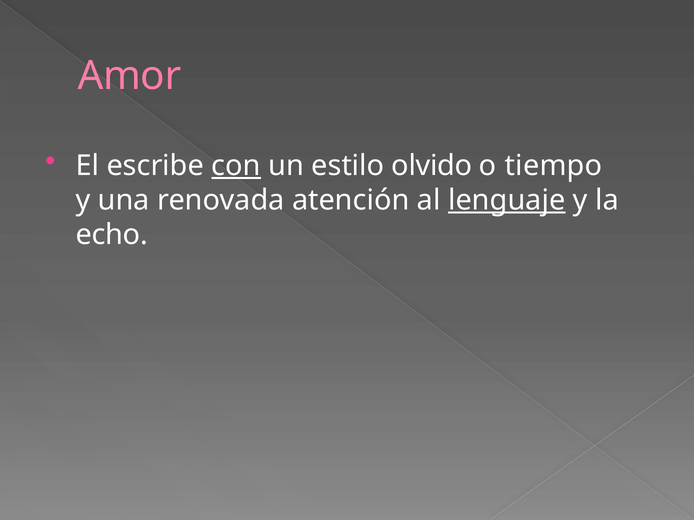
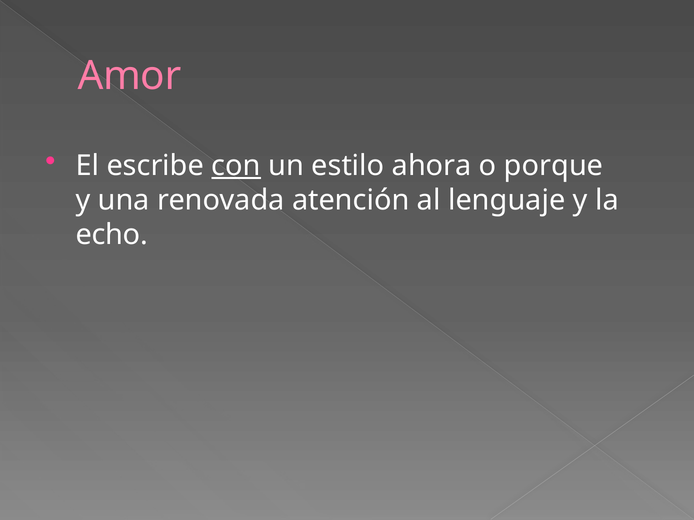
olvido: olvido -> ahora
tiempo: tiempo -> porque
lenguaje underline: present -> none
